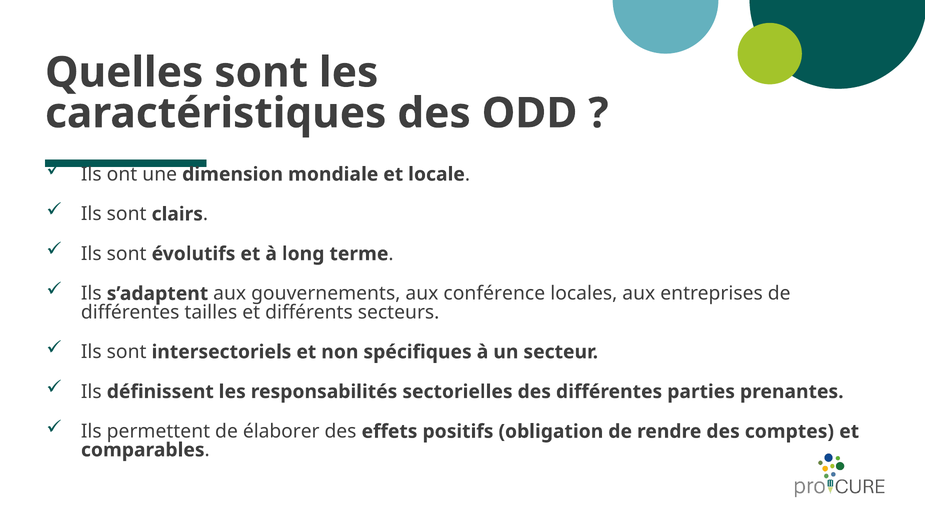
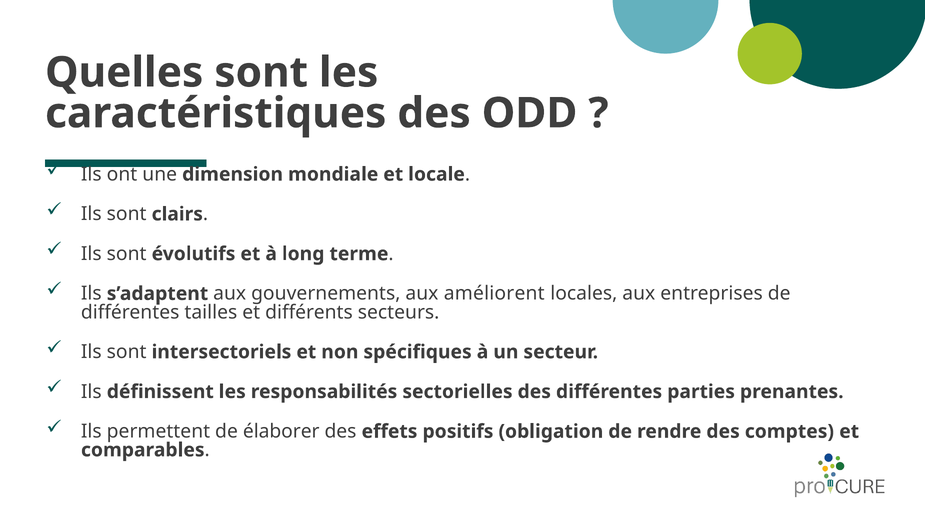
conférence: conférence -> améliorent
